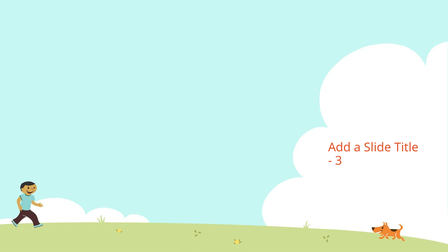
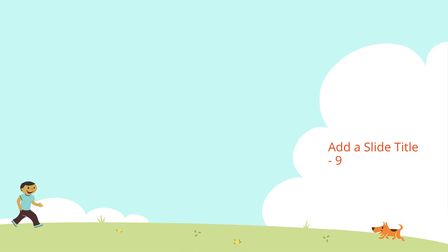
3: 3 -> 9
